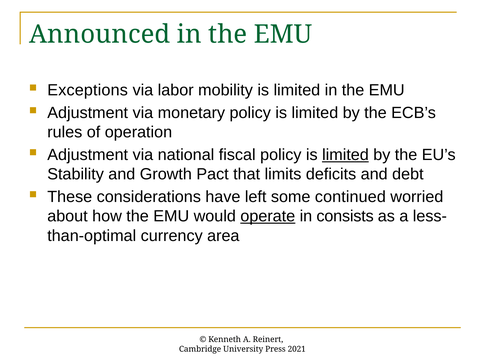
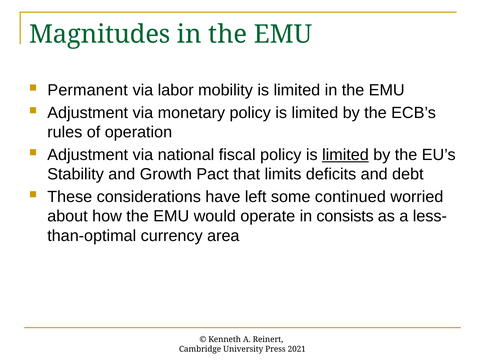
Announced: Announced -> Magnitudes
Exceptions: Exceptions -> Permanent
operate underline: present -> none
